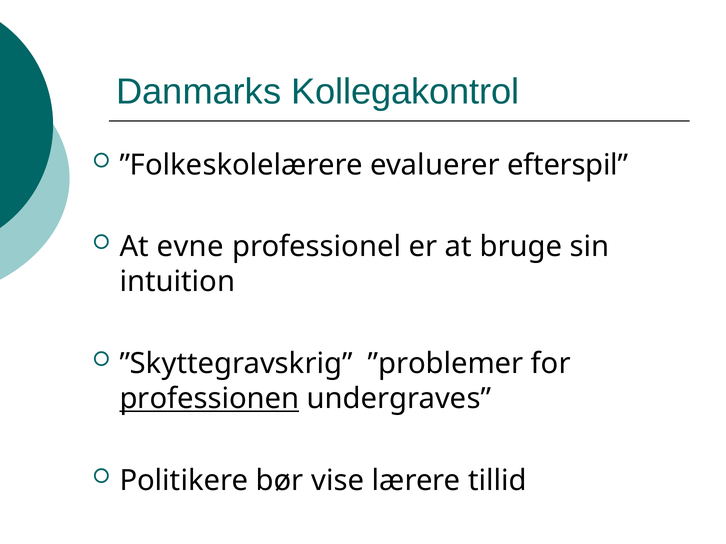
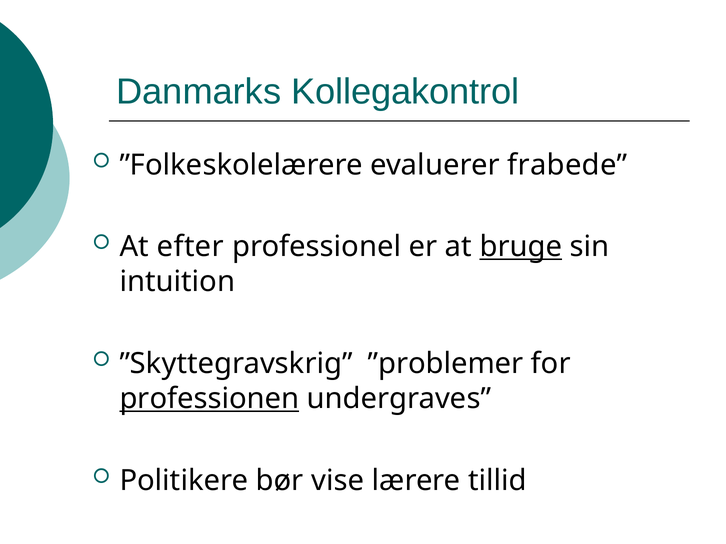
efterspil: efterspil -> frabede
evne: evne -> efter
bruge underline: none -> present
